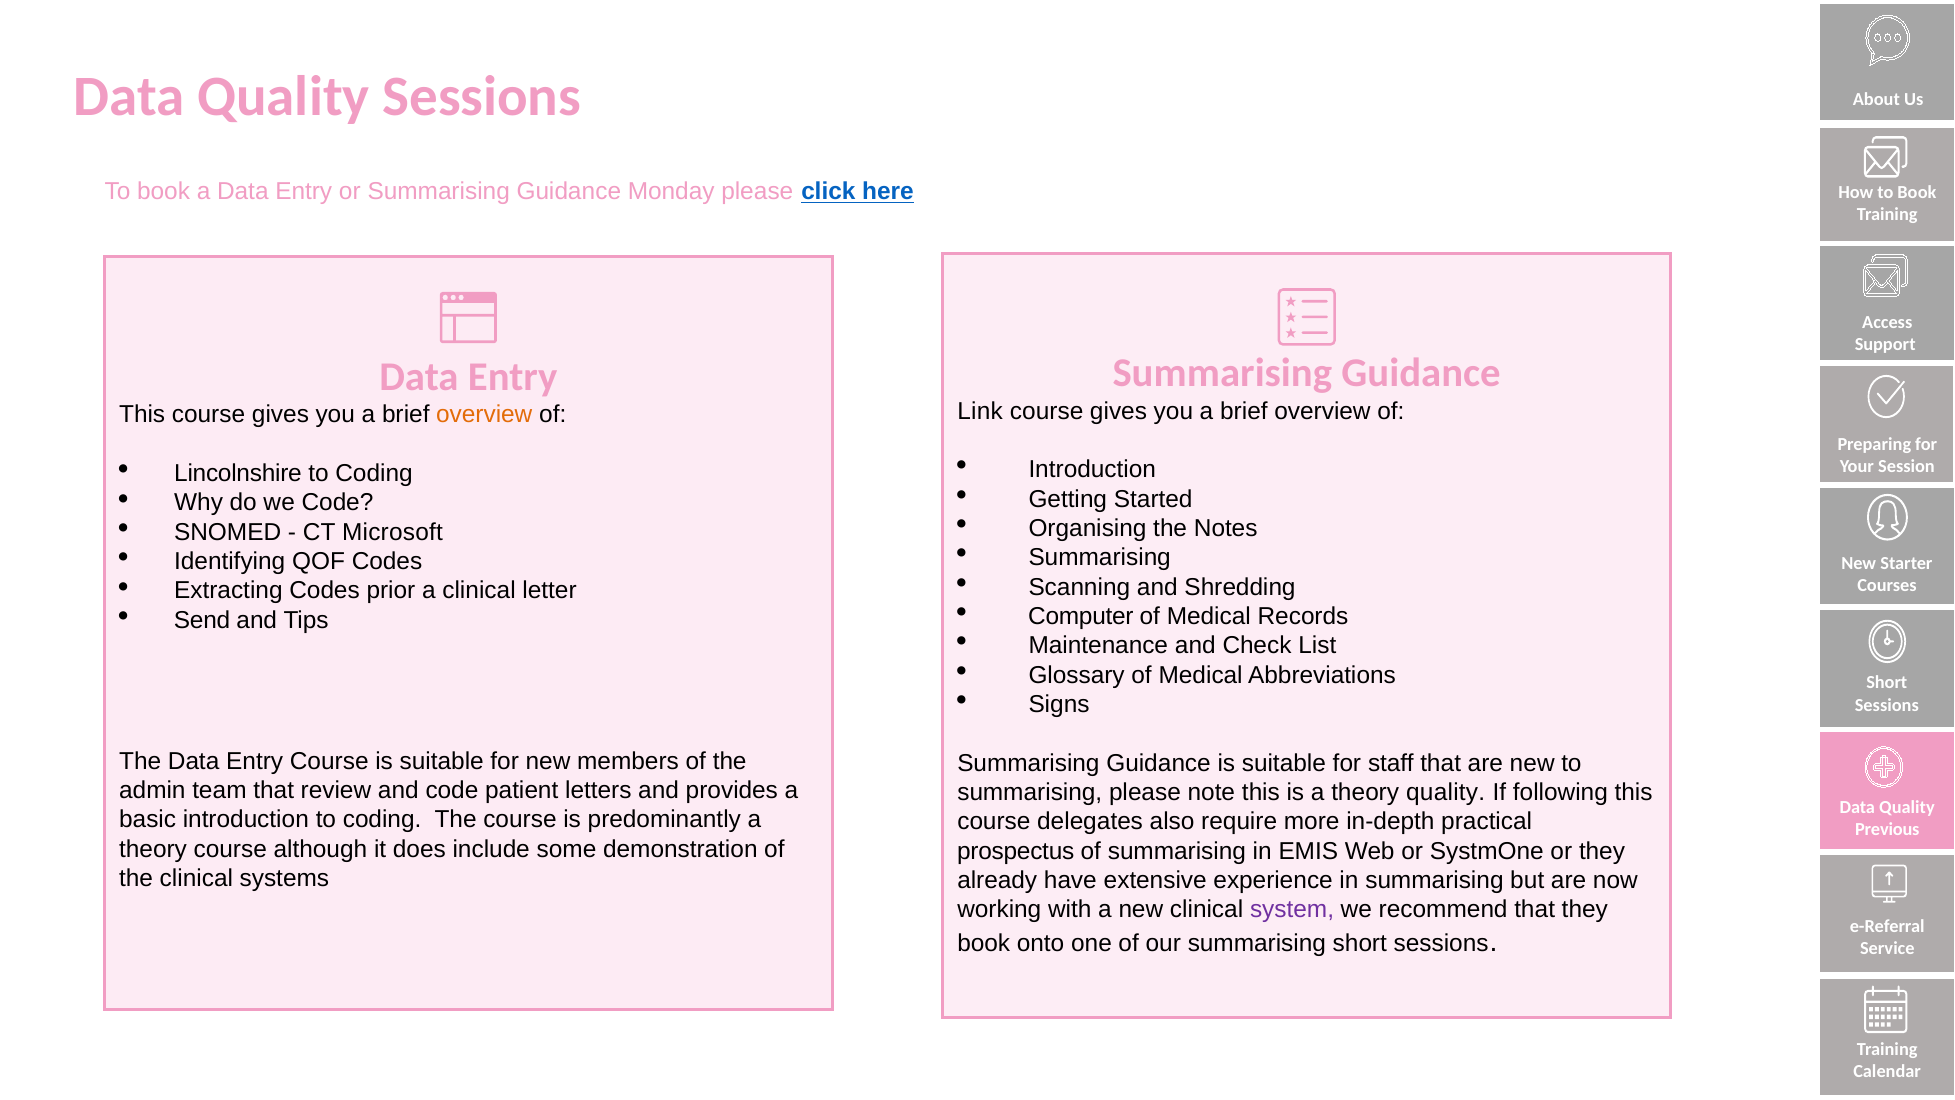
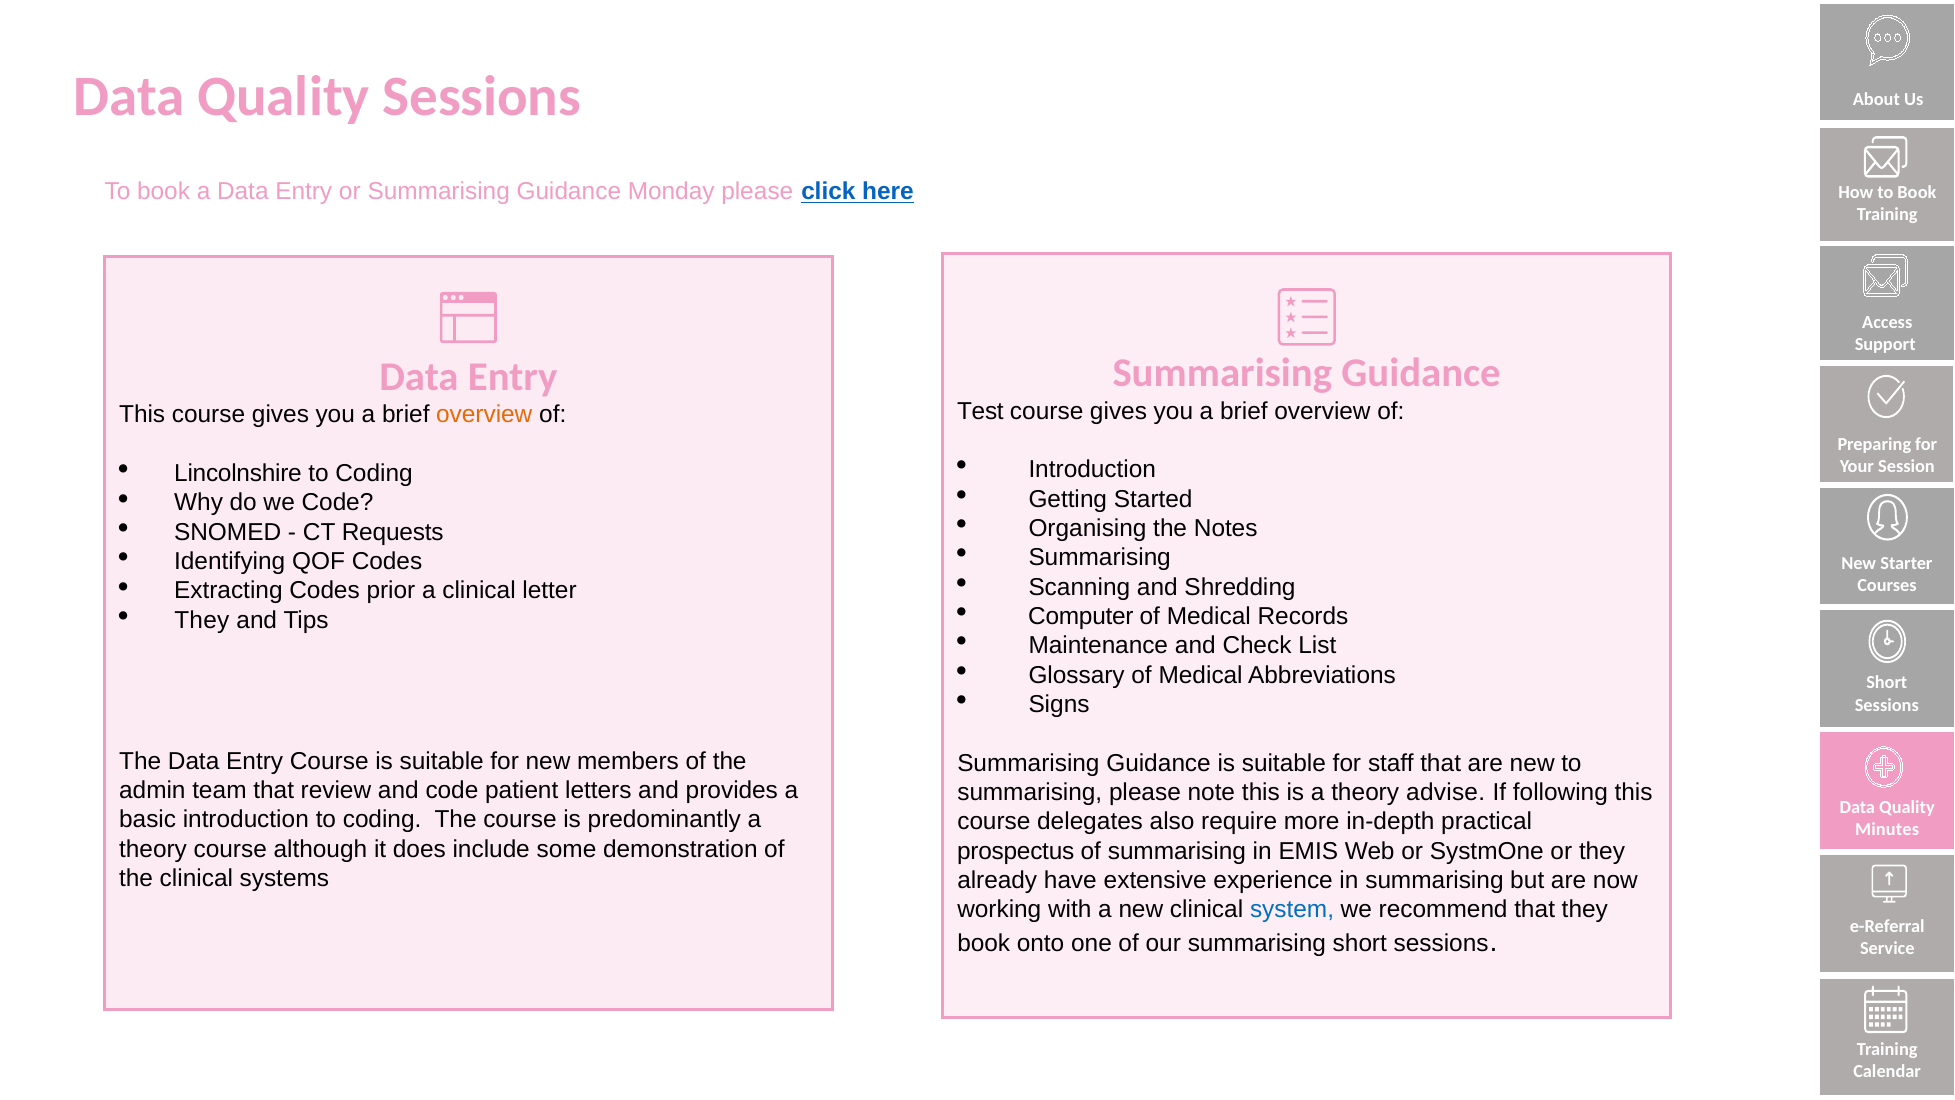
Link: Link -> Test
Microsoft: Microsoft -> Requests
Send at (202, 620): Send -> They
theory quality: quality -> advise
Previous: Previous -> Minutes
system colour: purple -> blue
